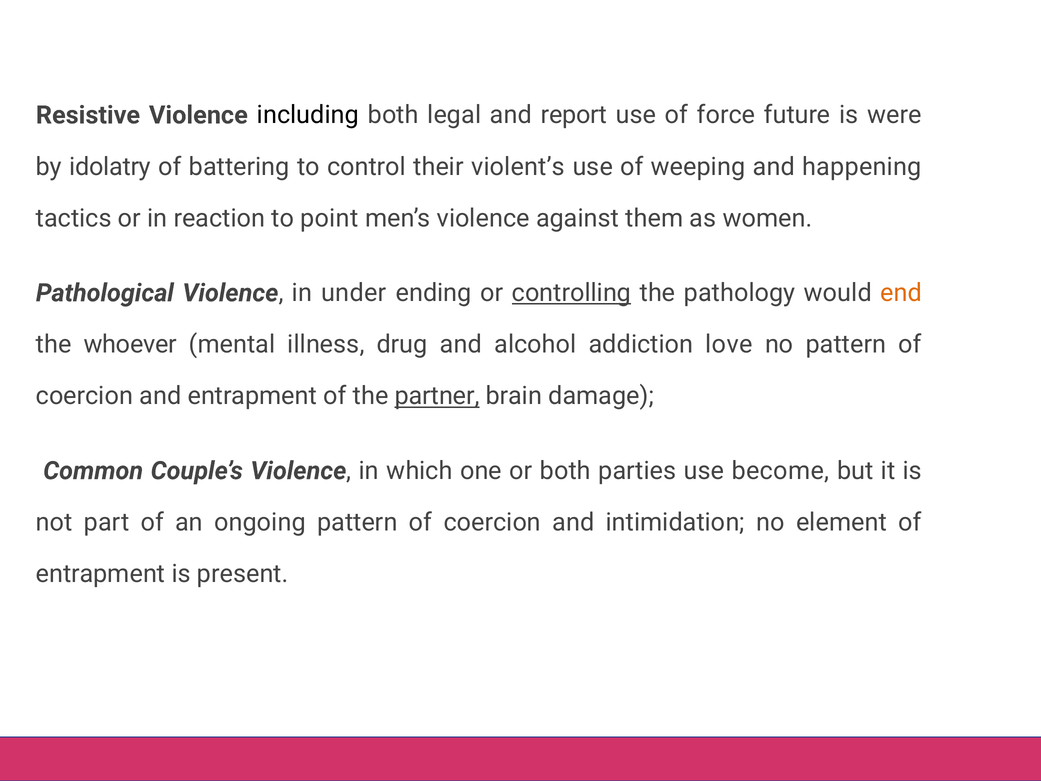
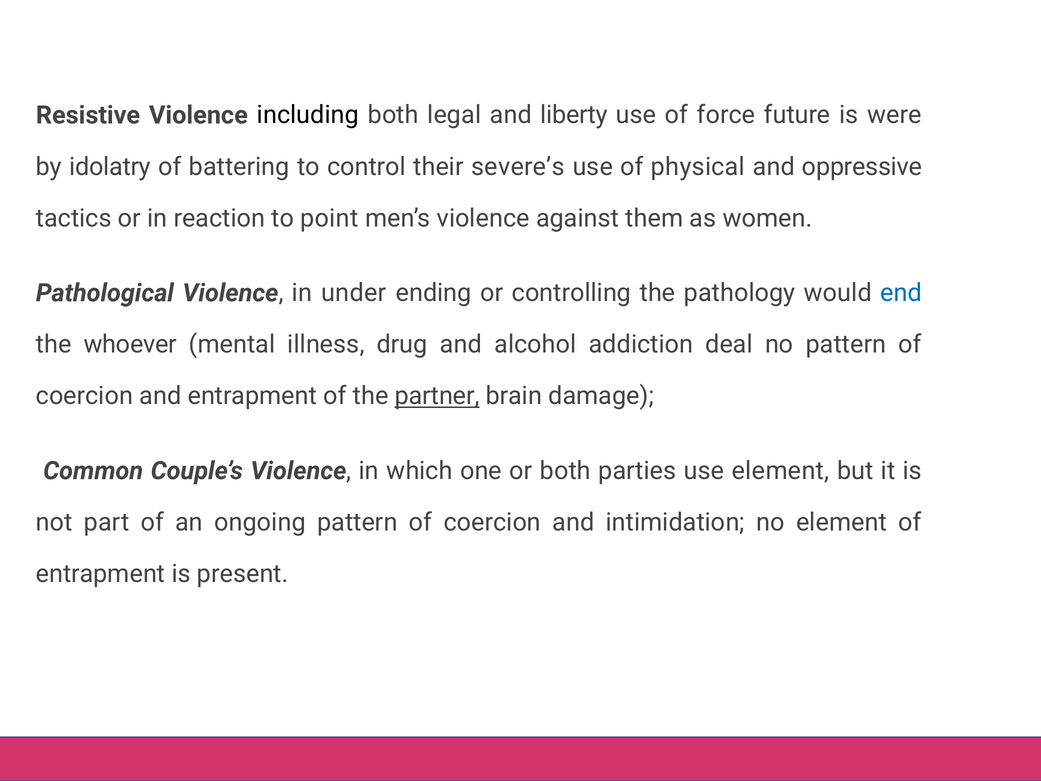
report: report -> liberty
violent’s: violent’s -> severe’s
weeping: weeping -> physical
happening: happening -> oppressive
controlling underline: present -> none
end colour: orange -> blue
love: love -> deal
use become: become -> element
